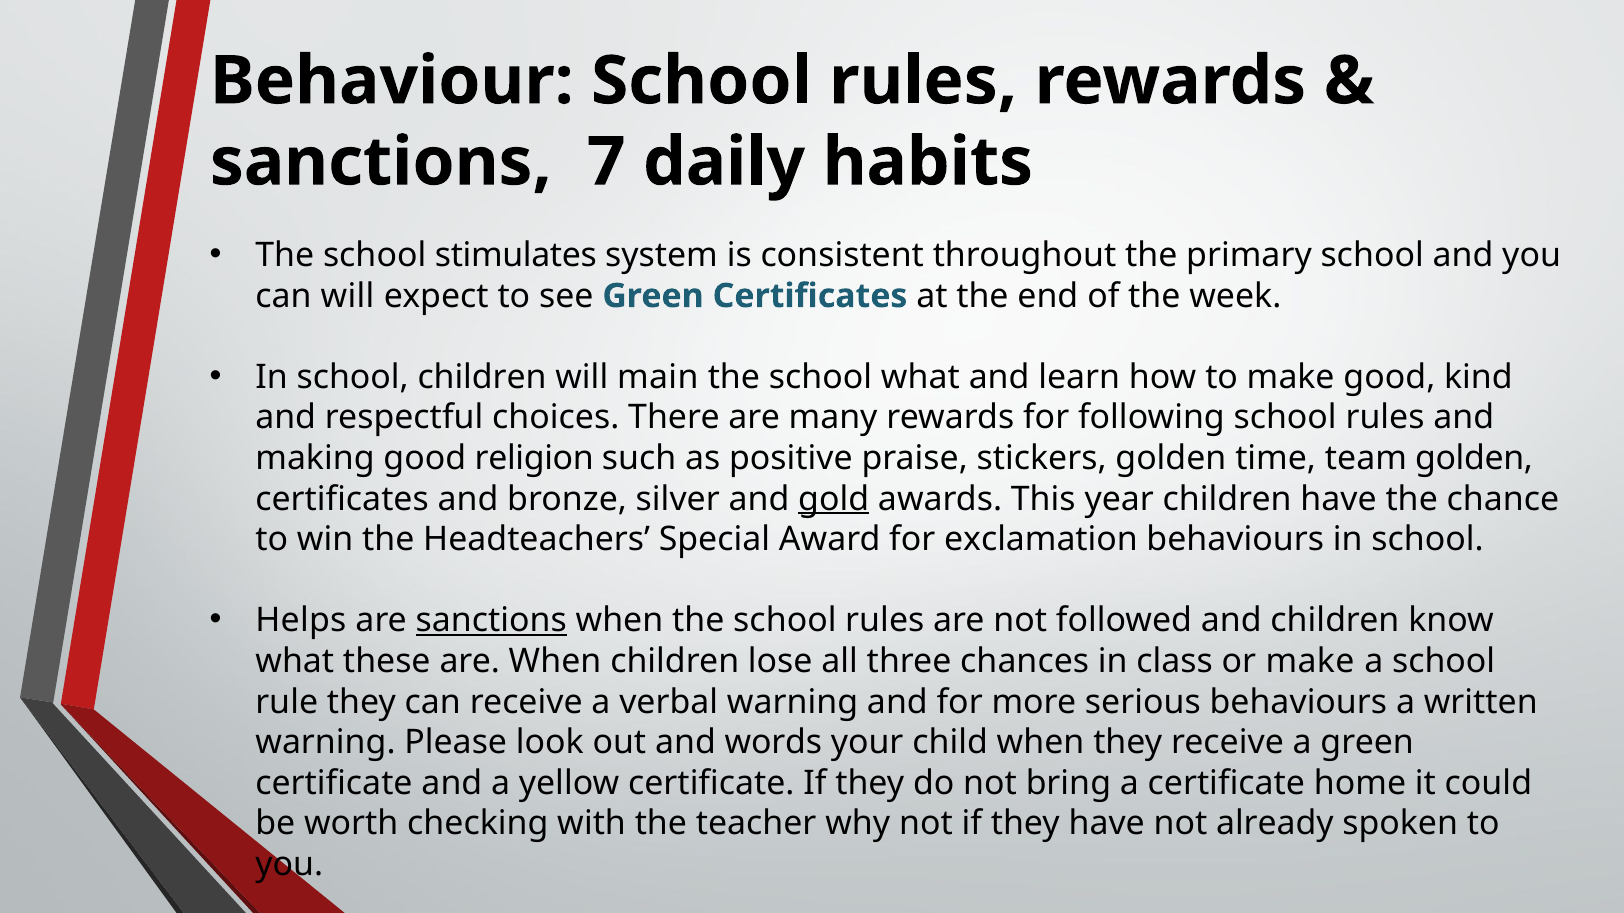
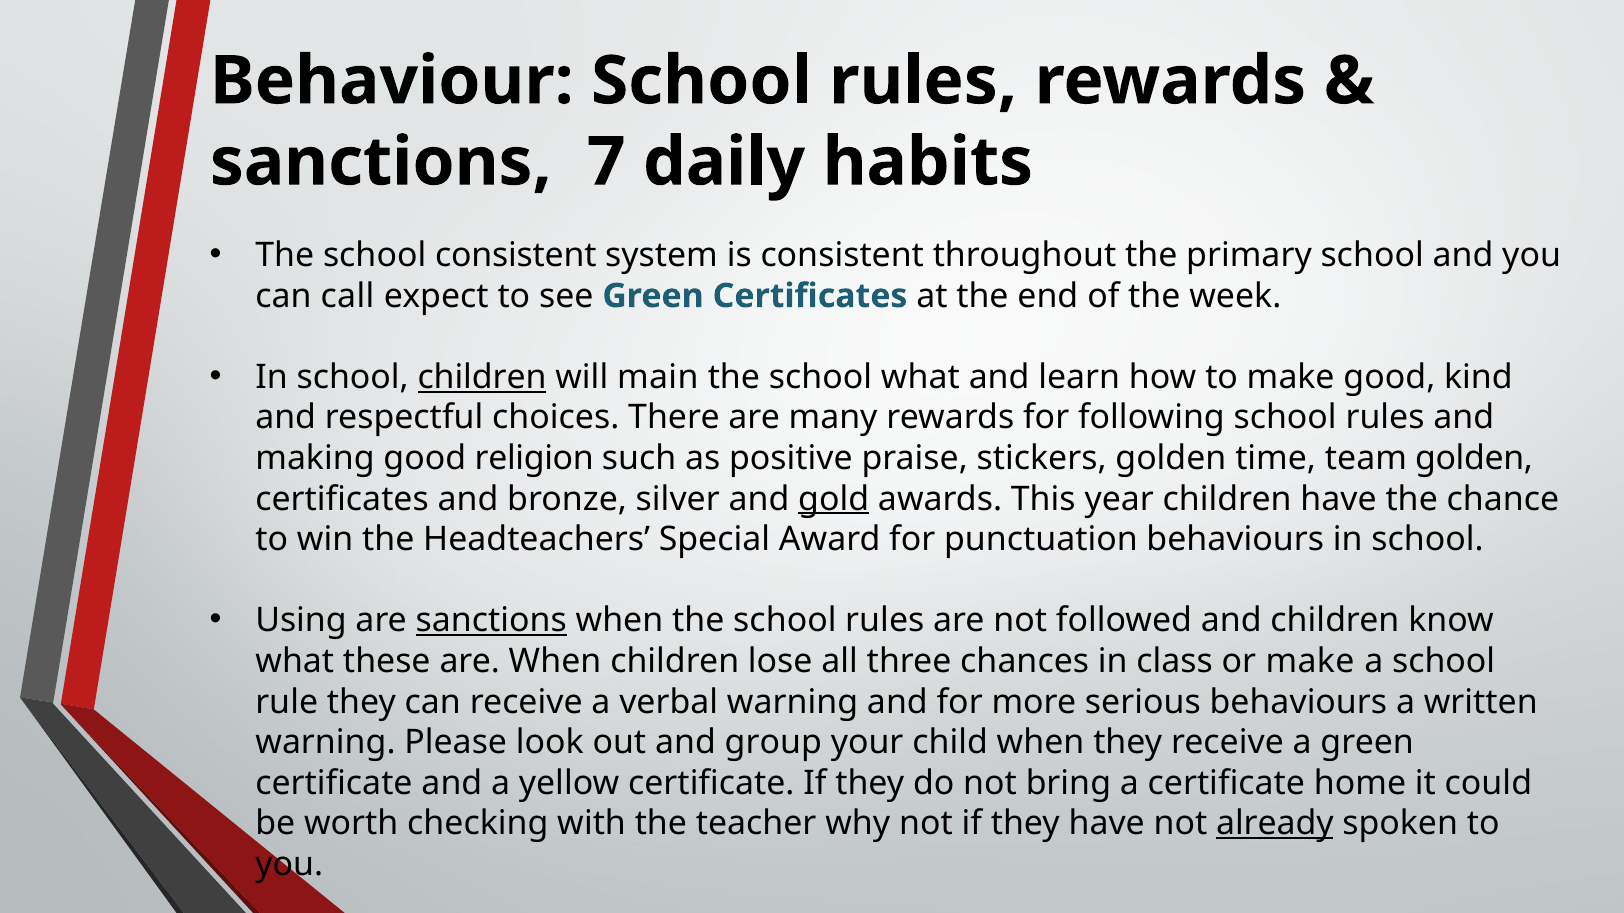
school stimulates: stimulates -> consistent
can will: will -> call
children at (482, 377) underline: none -> present
exclamation: exclamation -> punctuation
Helps: Helps -> Using
words: words -> group
already underline: none -> present
